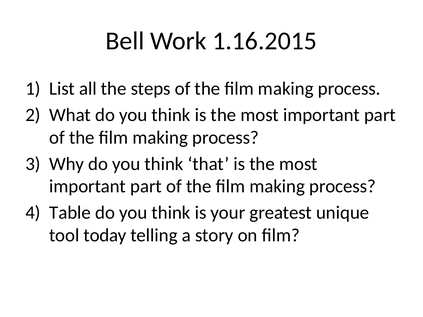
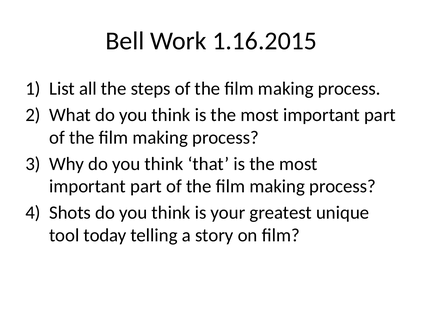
Table: Table -> Shots
